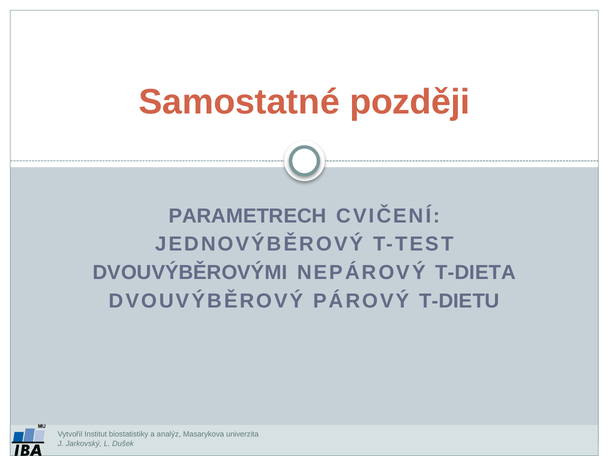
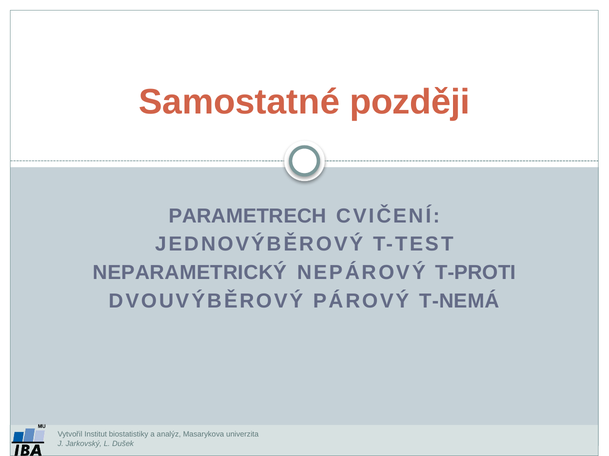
DVOUVÝBĚROVÝMI: DVOUVÝBĚROVÝMI -> NEPARAMETRICKÝ
T-DIETA: T-DIETA -> T-PROTI
T-DIETU: T-DIETU -> T-NEMÁ
